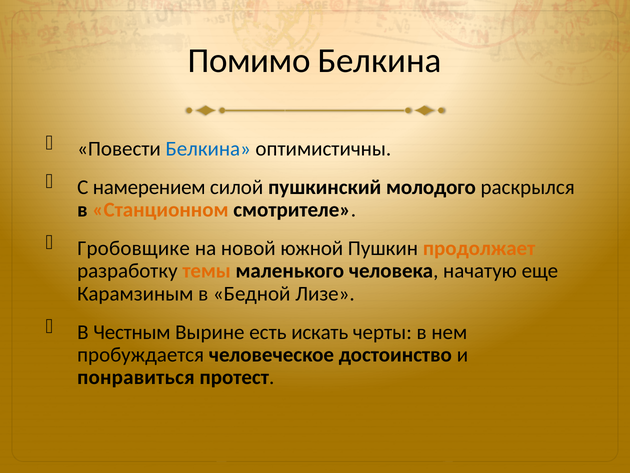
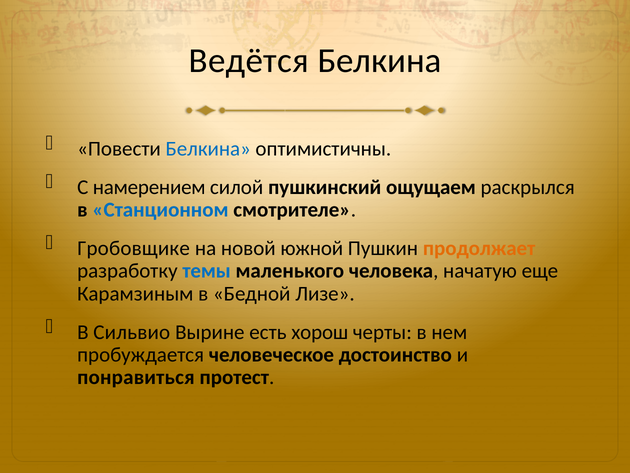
Помимо: Помимо -> Ведётся
молодого: молодого -> ощущаем
Станционном colour: orange -> blue
темы colour: orange -> blue
Честным: Честным -> Сильвио
искать: искать -> хорош
